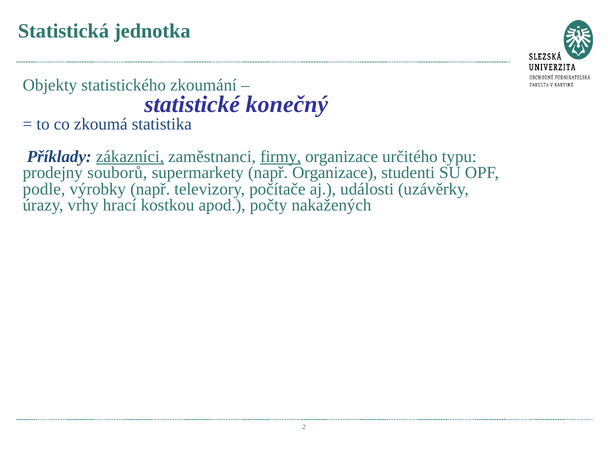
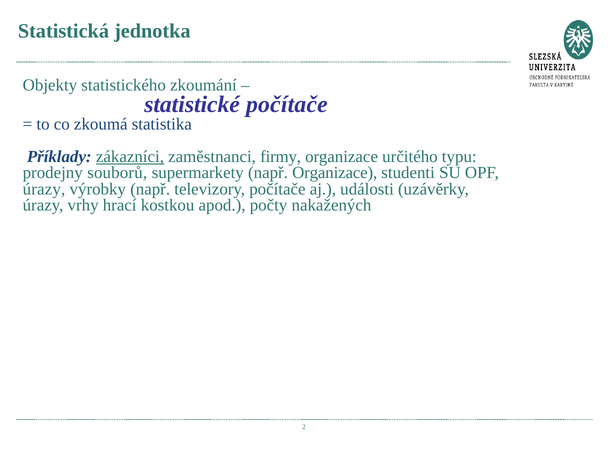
statistické konečný: konečný -> počítače
firmy underline: present -> none
podle at (44, 189): podle -> úrazy
